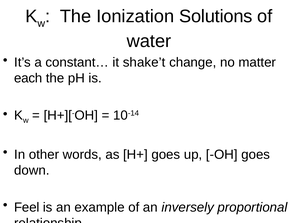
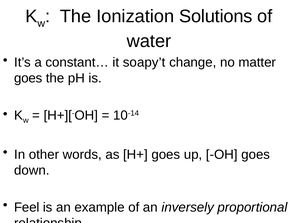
shake’t: shake’t -> soapy’t
each at (28, 78): each -> goes
